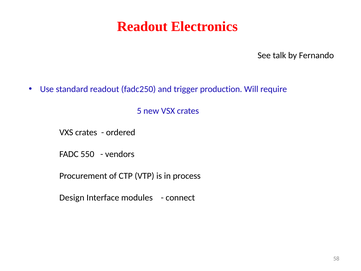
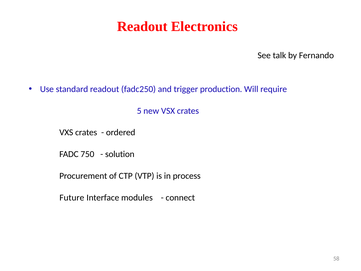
550: 550 -> 750
vendors: vendors -> solution
Design: Design -> Future
